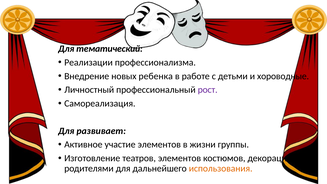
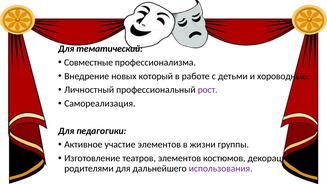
Реализации: Реализации -> Совместные
ребенка: ребенка -> который
развивает: развивает -> педагогики
использования colour: orange -> purple
